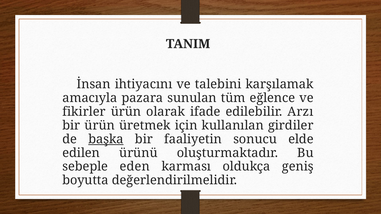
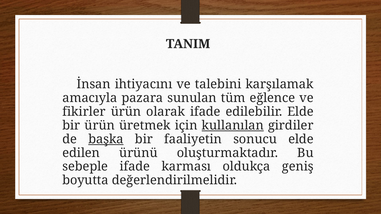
edilebilir Arzı: Arzı -> Elde
kullanılan underline: none -> present
sebeple eden: eden -> ifade
